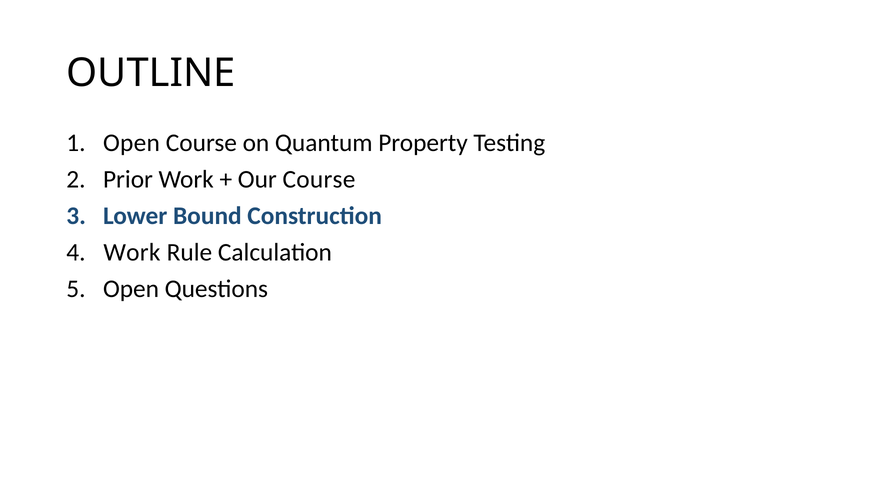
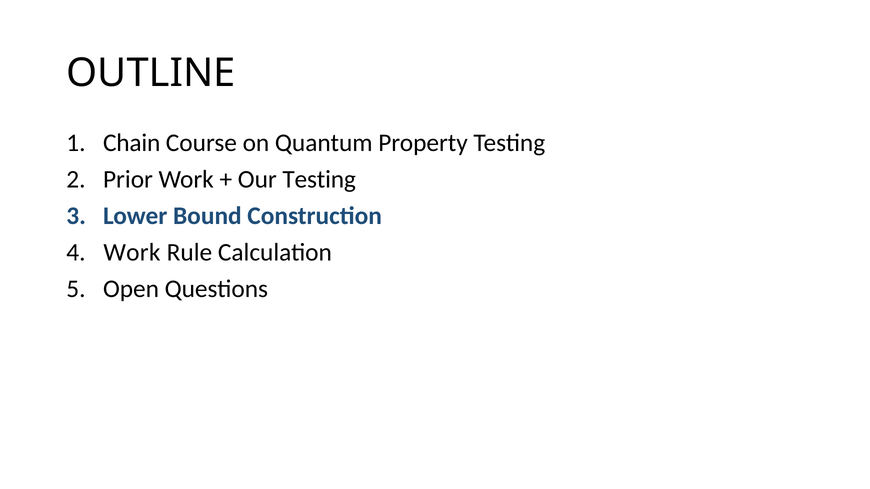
Open at (131, 143): Open -> Chain
Our Course: Course -> Testing
